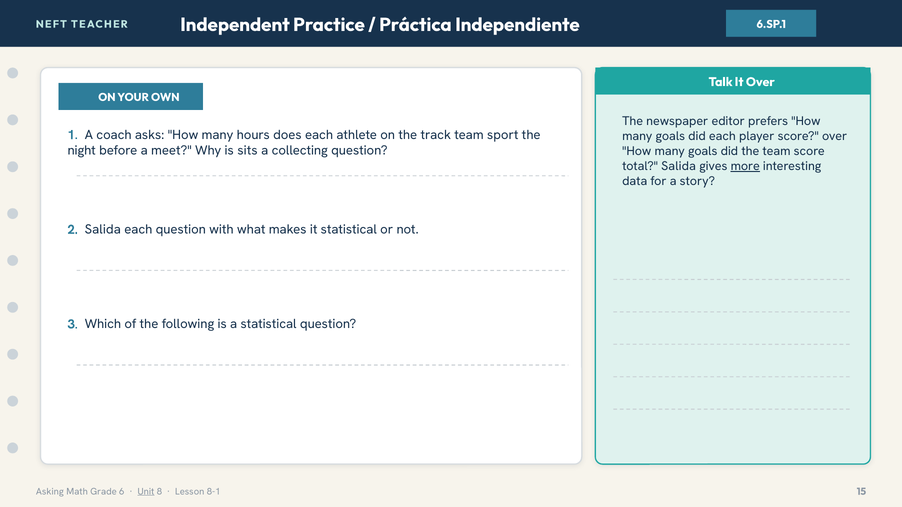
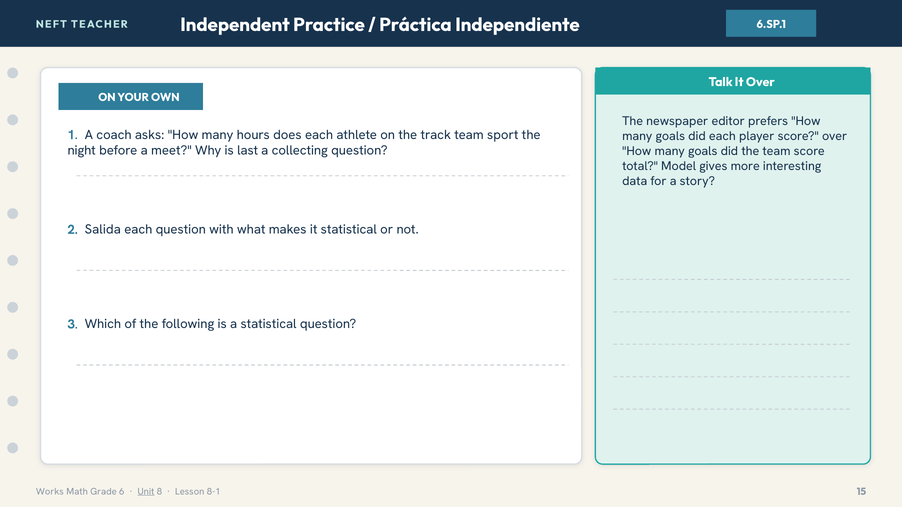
sits: sits -> last
total Salida: Salida -> Model
more underline: present -> none
Asking: Asking -> Works
